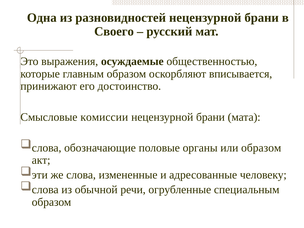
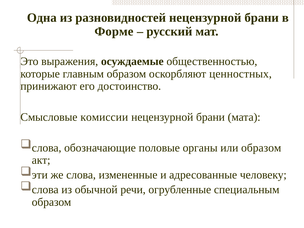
Своего: Своего -> Форме
вписывается: вписывается -> ценностных
